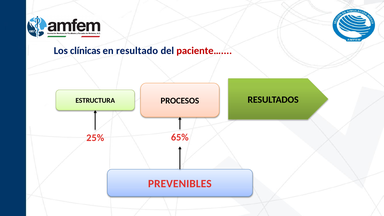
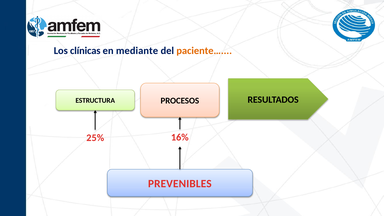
resultado: resultado -> mediante
paciente… colour: red -> orange
65%: 65% -> 16%
